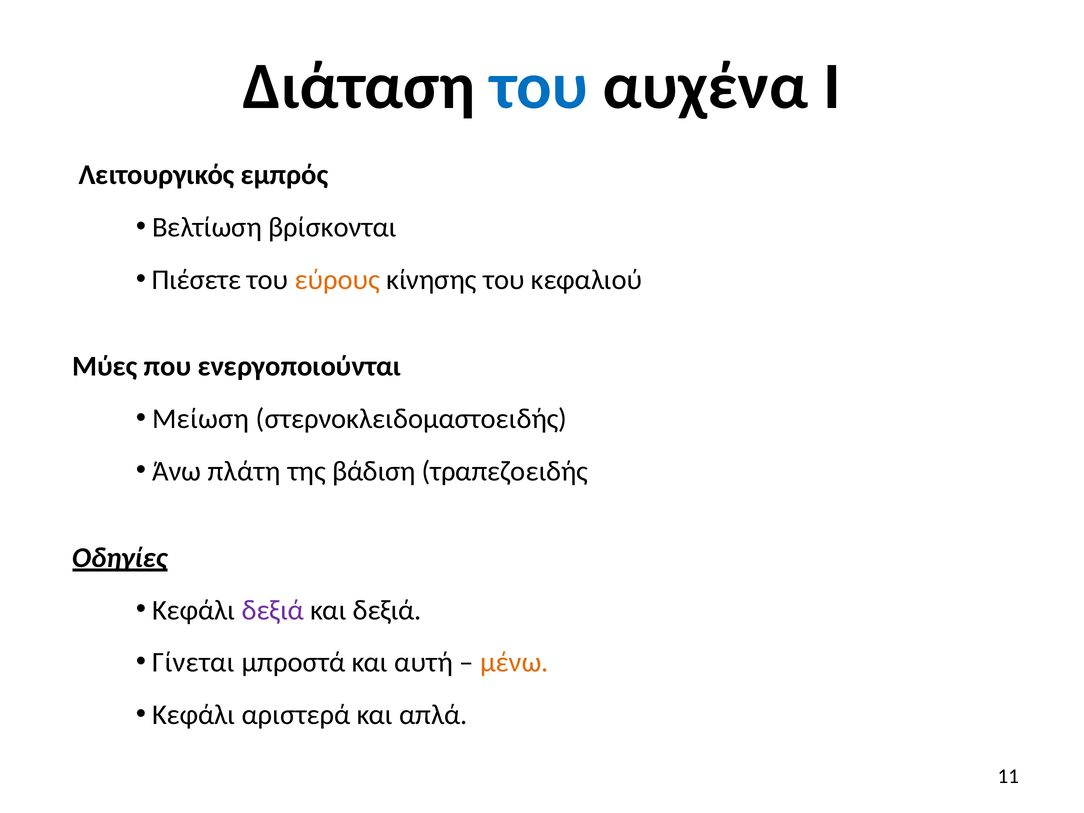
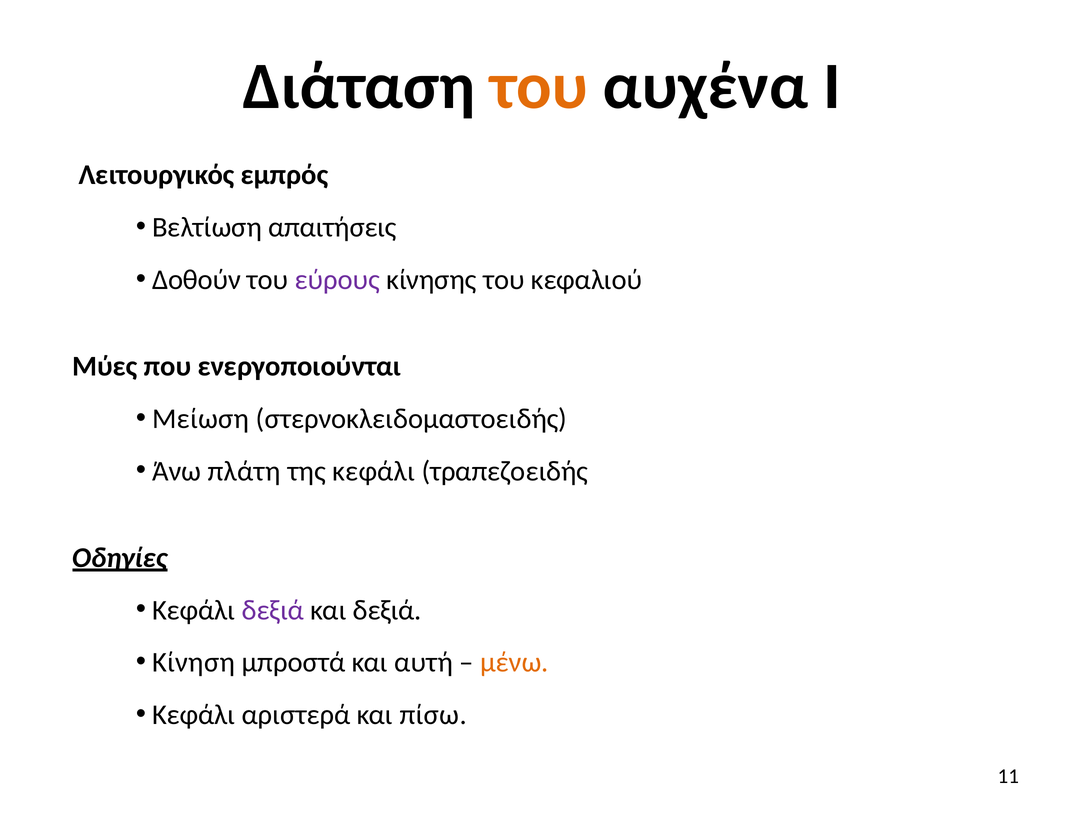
του at (539, 86) colour: blue -> orange
βρίσκονται: βρίσκονται -> απαιτήσεις
Πιέσετε: Πιέσετε -> Δοθούν
εύρους colour: orange -> purple
της βάδιση: βάδιση -> κεφάλι
Γίνεται: Γίνεται -> Κίνηση
απλά: απλά -> πίσω
